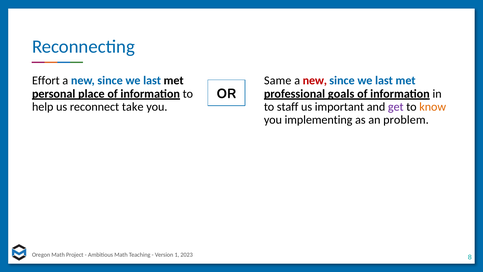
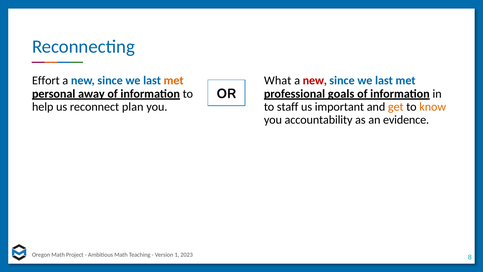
met at (174, 81) colour: black -> orange
Same: Same -> What
place: place -> away
take: take -> plan
get colour: purple -> orange
implementing: implementing -> accountability
problem: problem -> evidence
